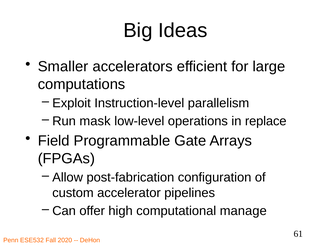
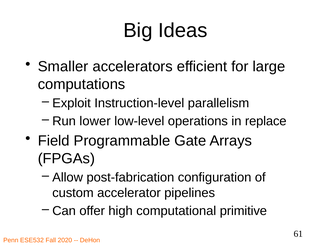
mask: mask -> lower
manage: manage -> primitive
